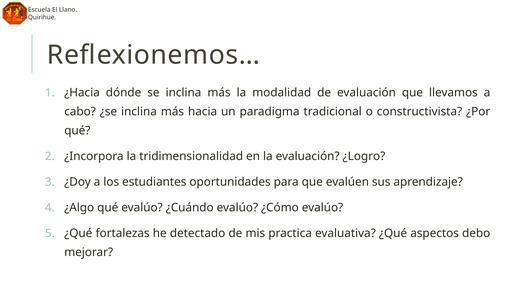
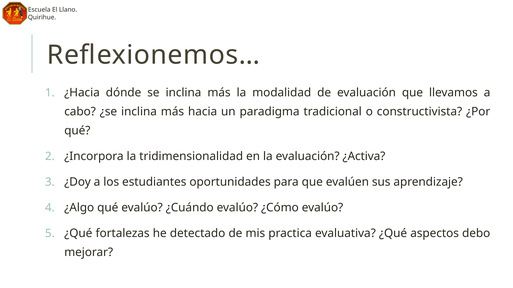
¿Logro: ¿Logro -> ¿Activa
